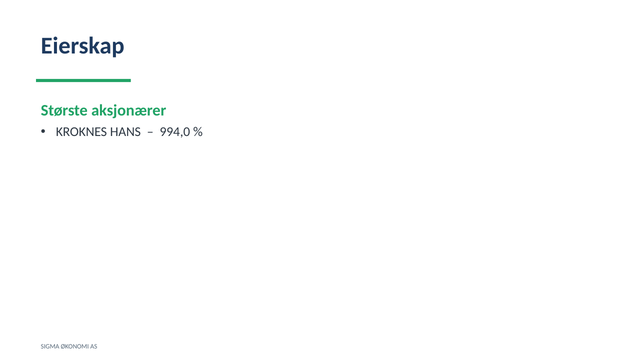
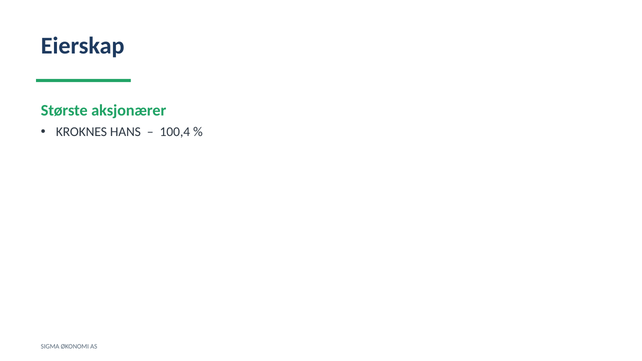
994,0: 994,0 -> 100,4
